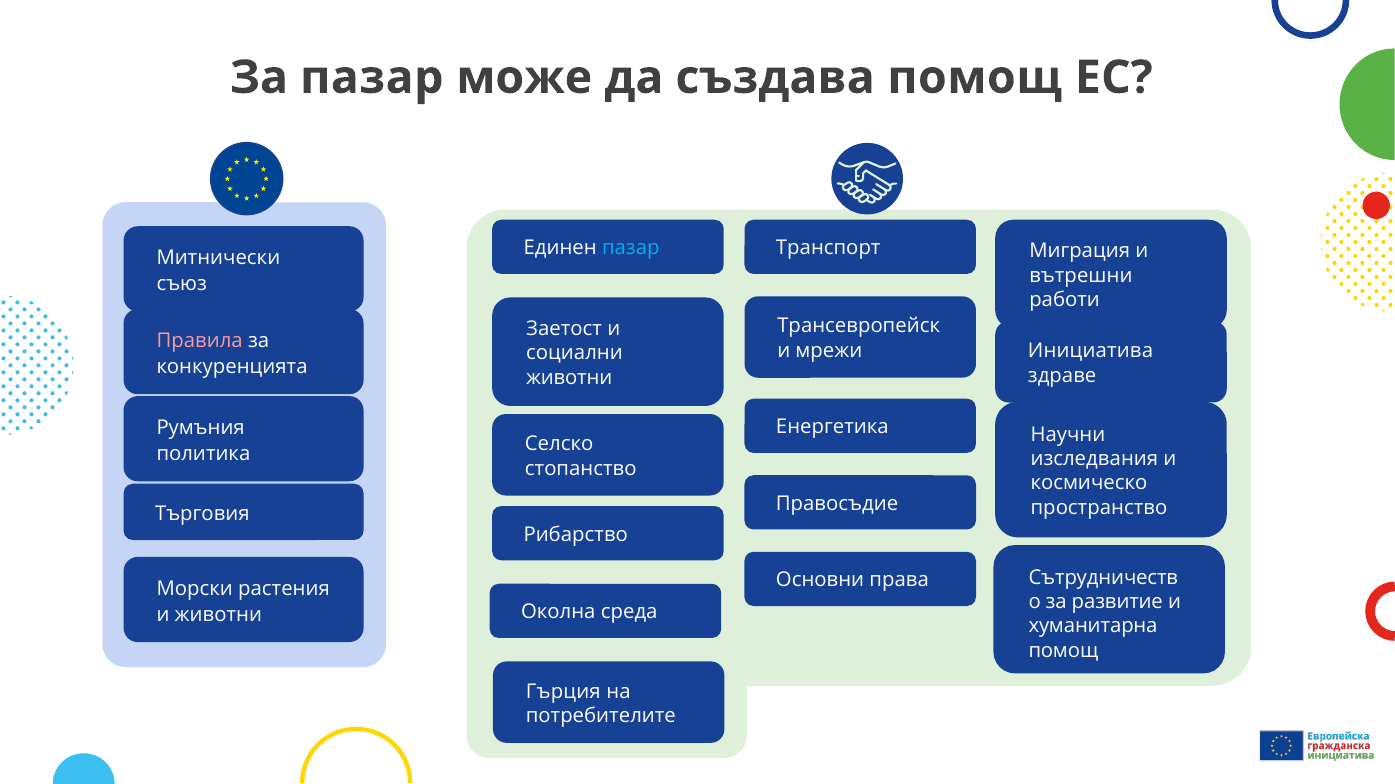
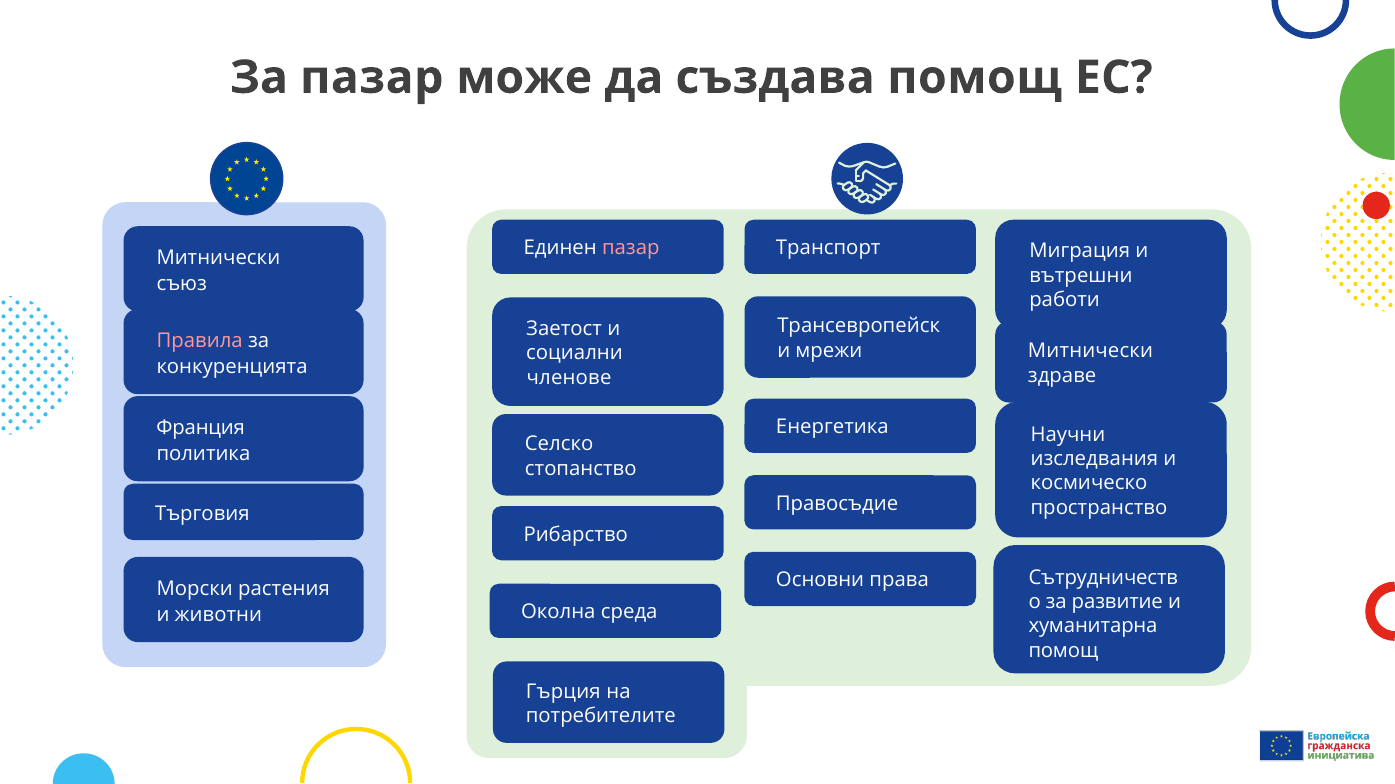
пазар at (631, 248) colour: light blue -> pink
Инициатива at (1091, 351): Инициатива -> Митнически
животни at (569, 378): животни -> членове
Румъния: Румъния -> Франция
